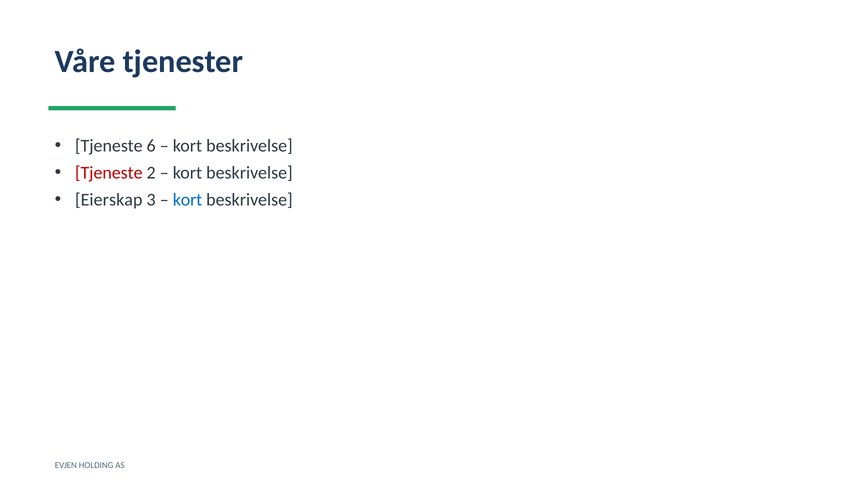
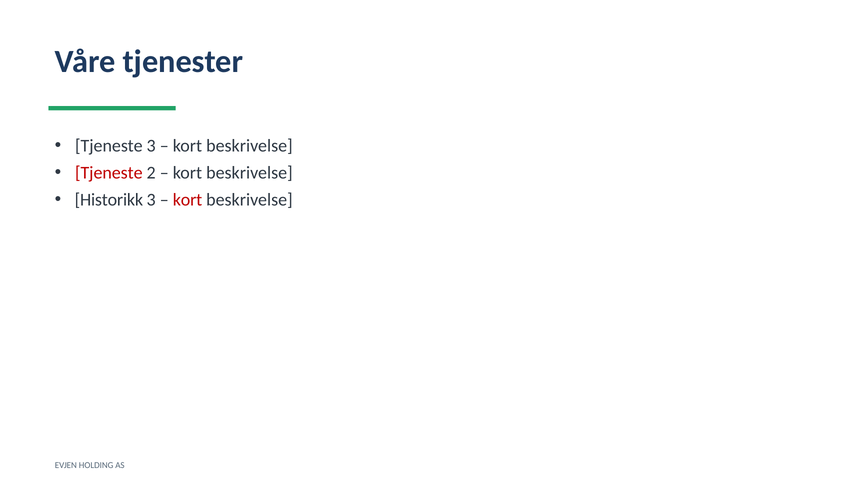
Tjeneste 6: 6 -> 3
Eierskap: Eierskap -> Historikk
kort at (188, 200) colour: blue -> red
